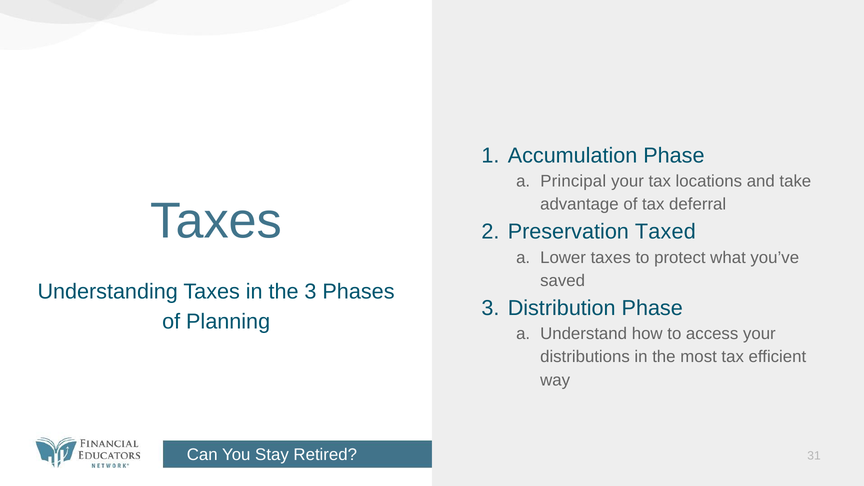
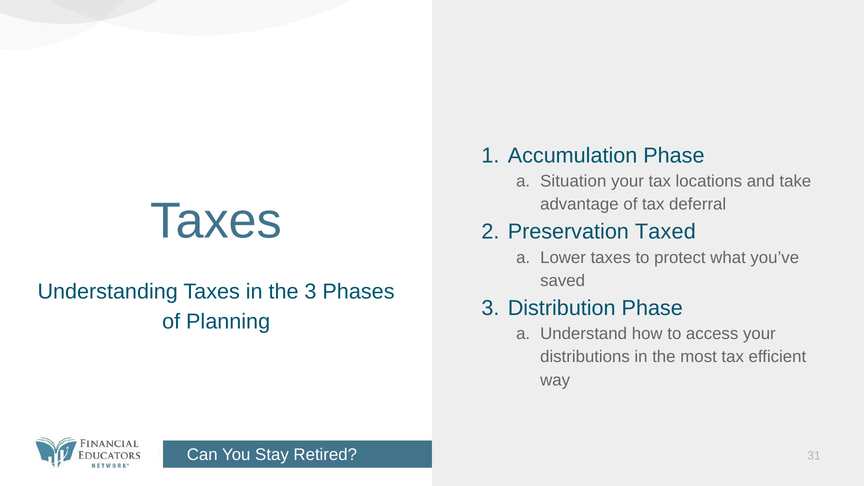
Principal: Principal -> Situation
